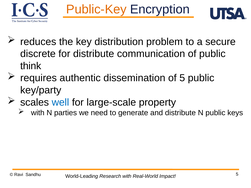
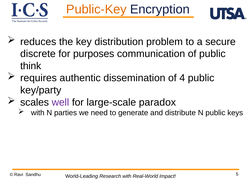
for distribute: distribute -> purposes
of 5: 5 -> 4
well colour: blue -> purple
property: property -> paradox
